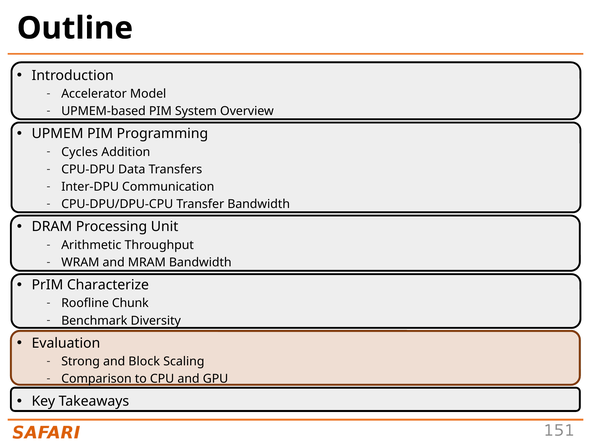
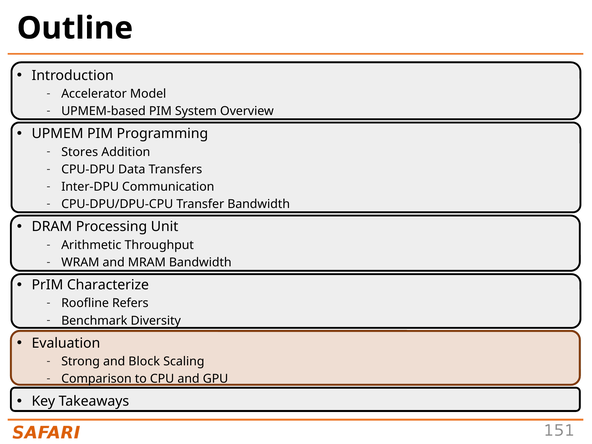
Cycles: Cycles -> Stores
Chunk: Chunk -> Refers
